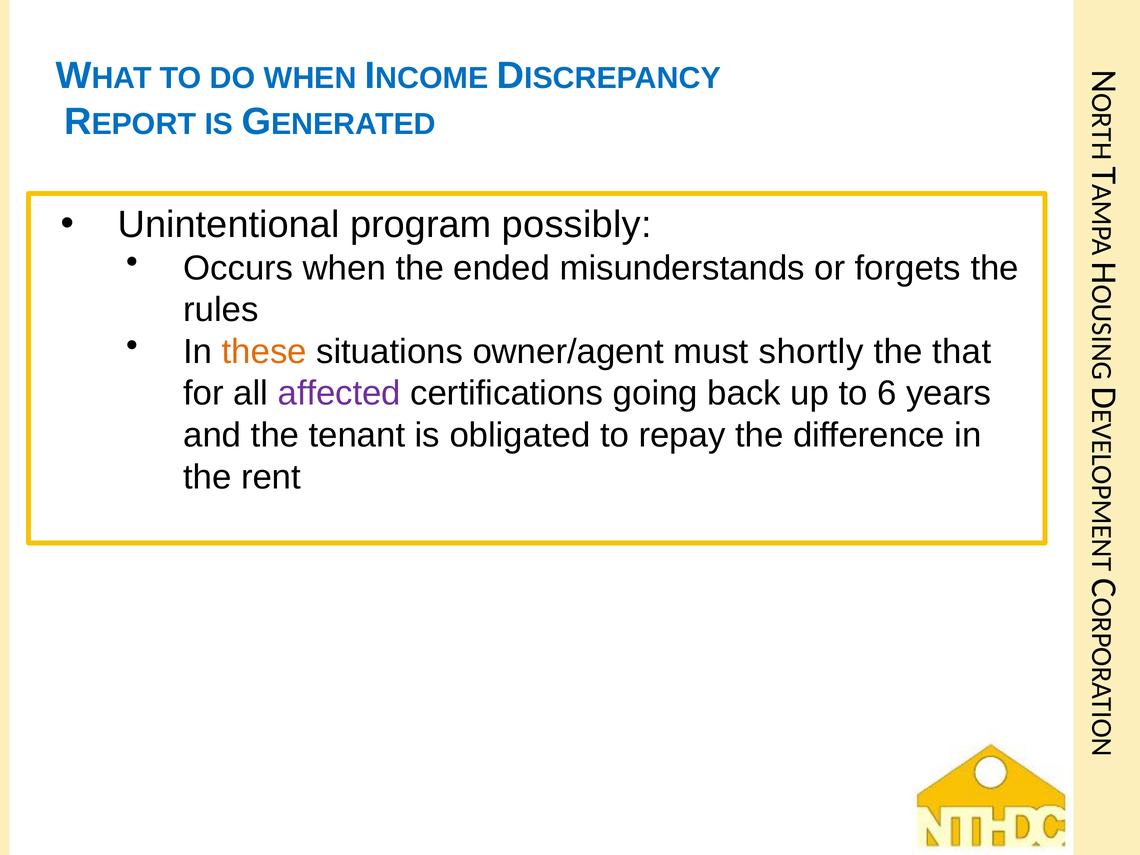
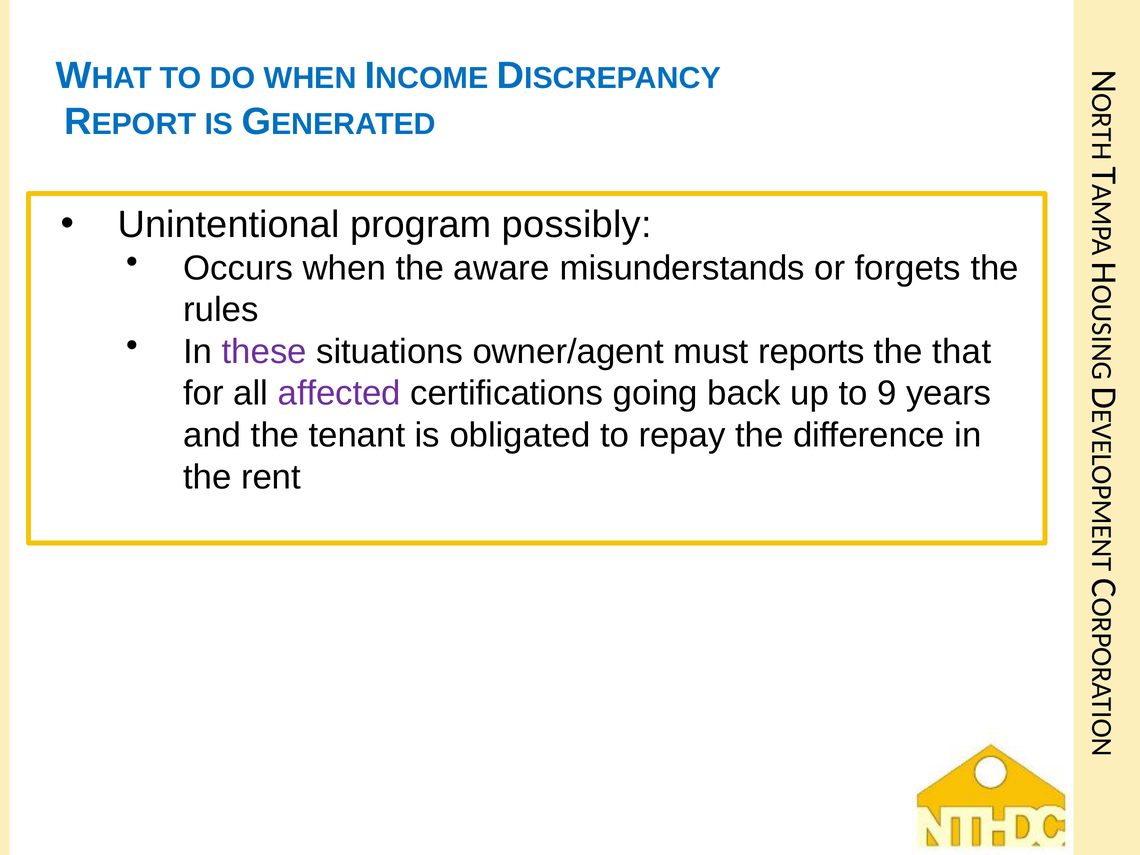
ended: ended -> aware
these colour: orange -> purple
shortly: shortly -> reports
6: 6 -> 9
